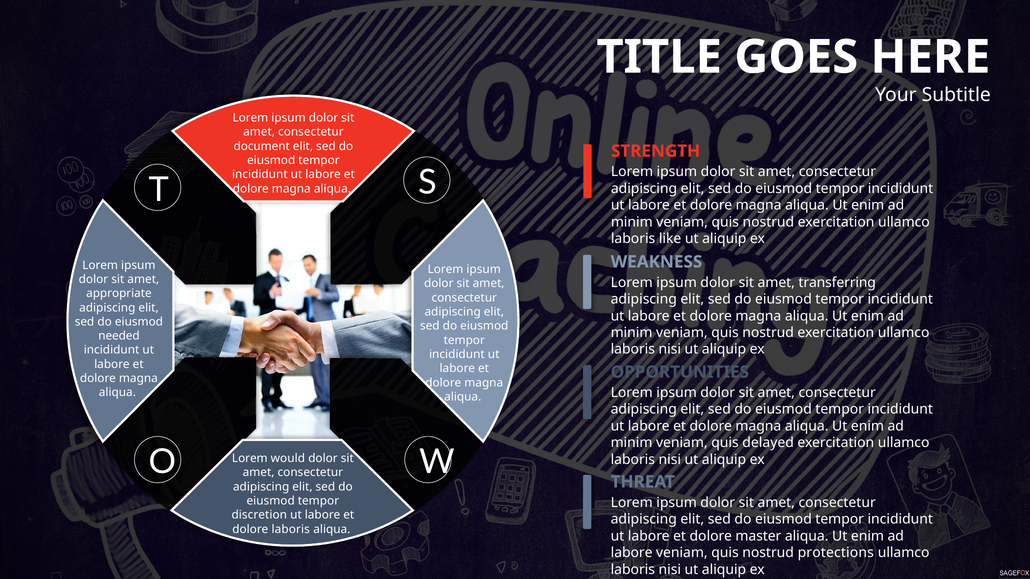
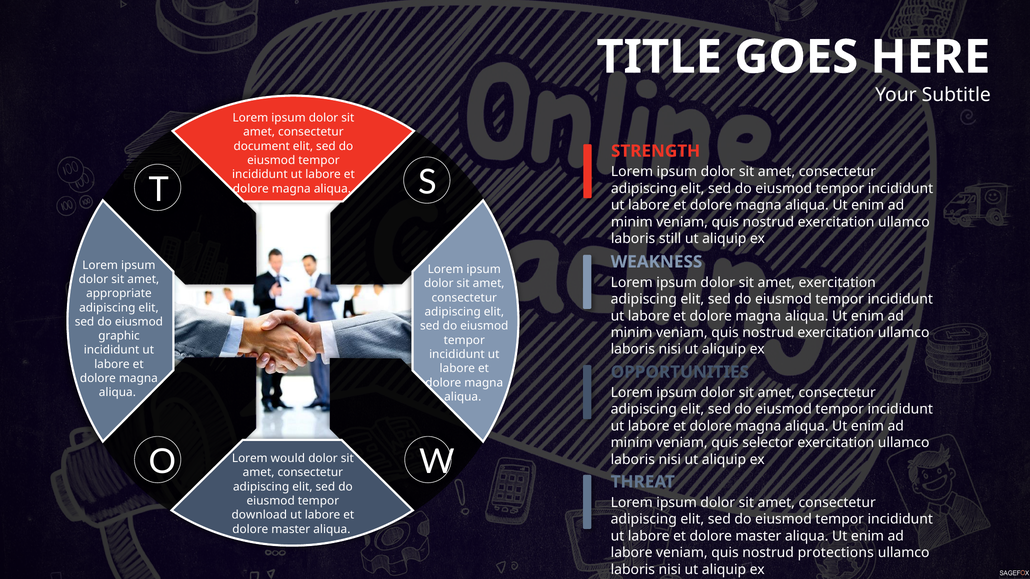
like: like -> still
amet transferring: transferring -> exercitation
needed: needed -> graphic
delayed: delayed -> selector
discretion: discretion -> download
laboris at (291, 529): laboris -> master
